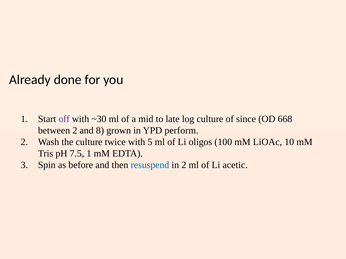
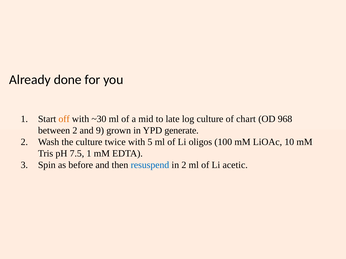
off colour: purple -> orange
since: since -> chart
668: 668 -> 968
8: 8 -> 9
perform: perform -> generate
